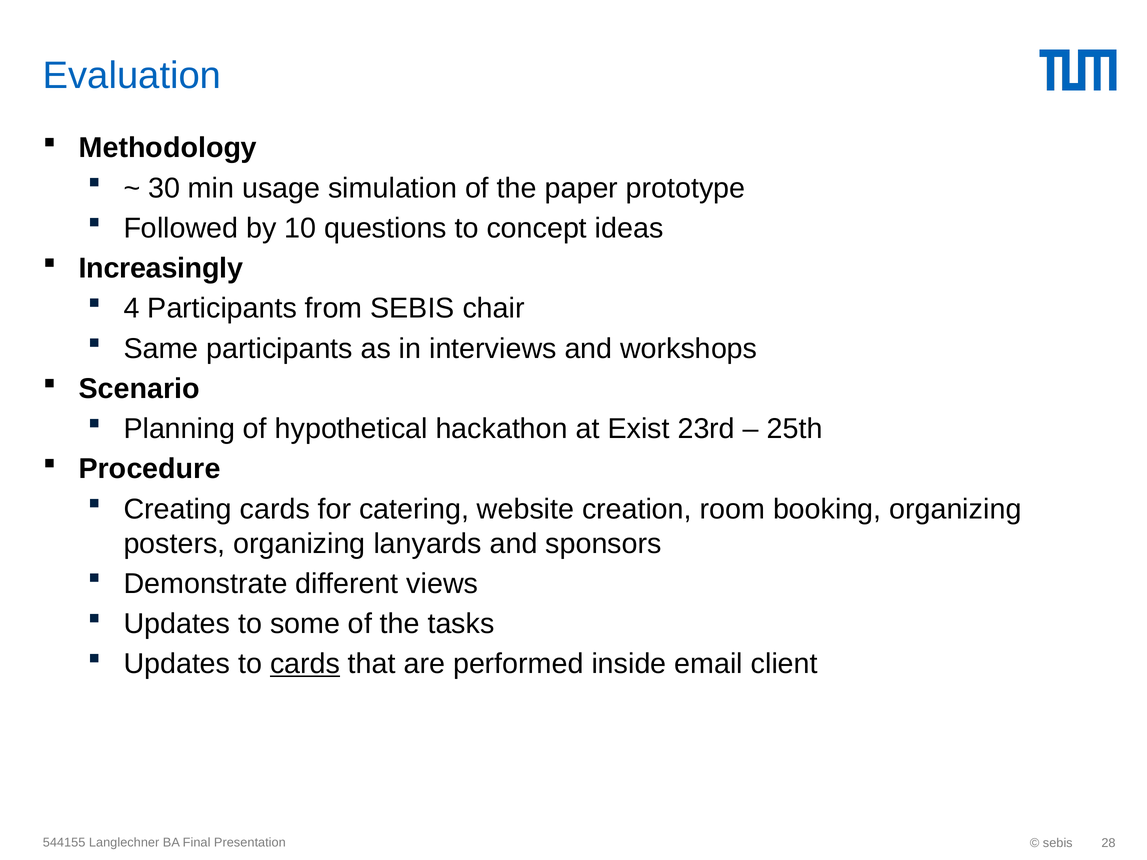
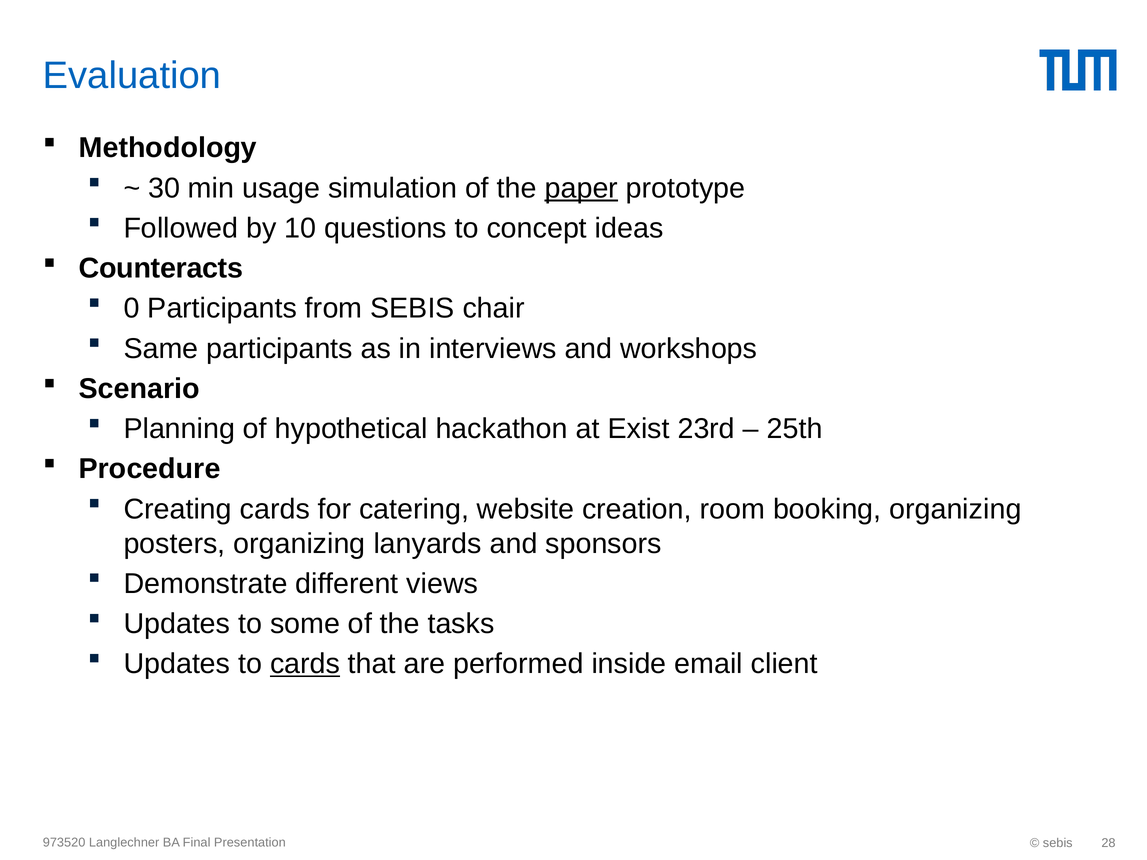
paper underline: none -> present
Increasingly: Increasingly -> Counteracts
4: 4 -> 0
544155: 544155 -> 973520
